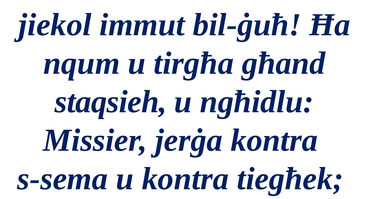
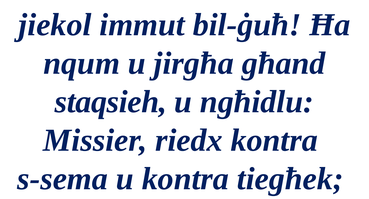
tirgħa: tirgħa -> jirgħa
jerġa: jerġa -> riedx
